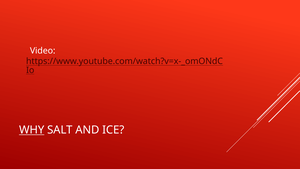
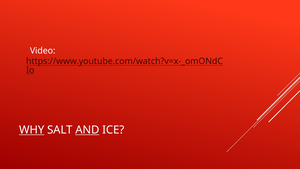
AND underline: none -> present
